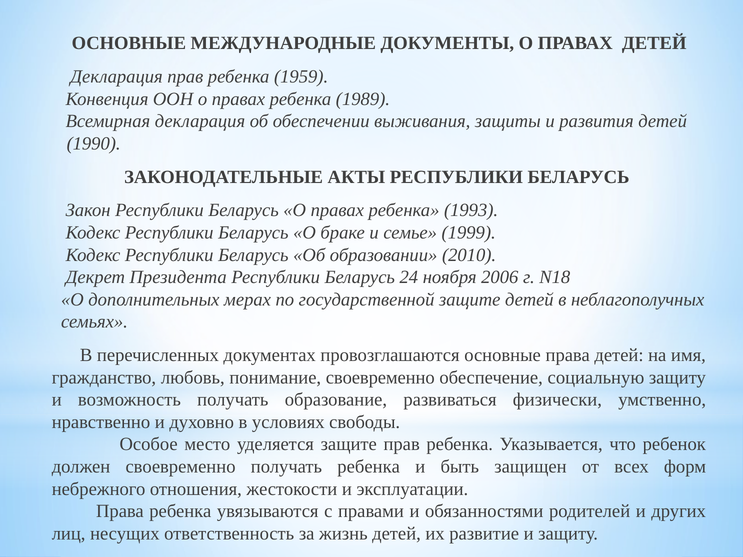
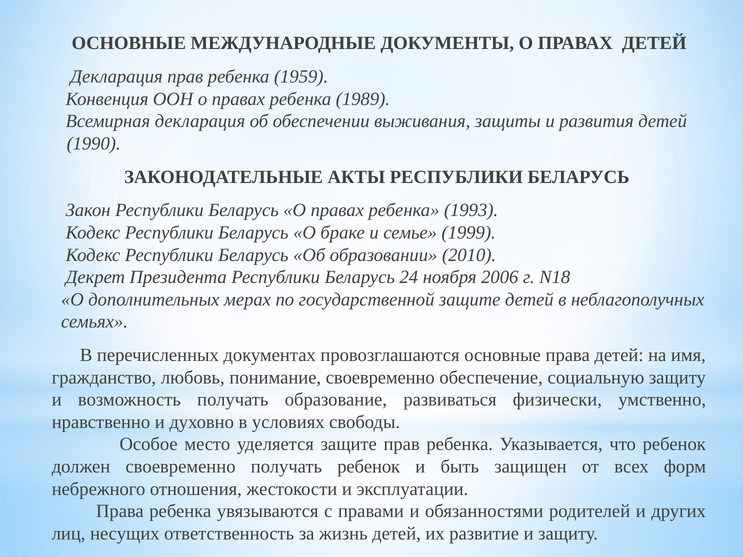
получать ребенка: ребенка -> ребенок
